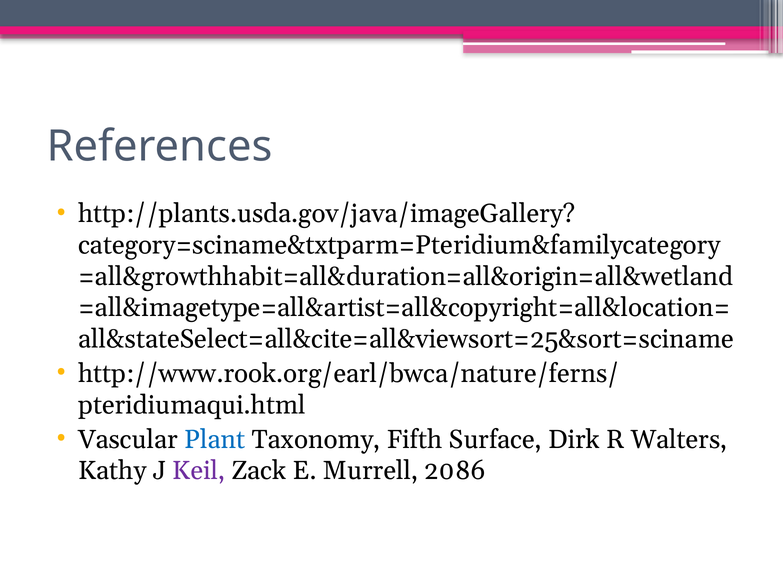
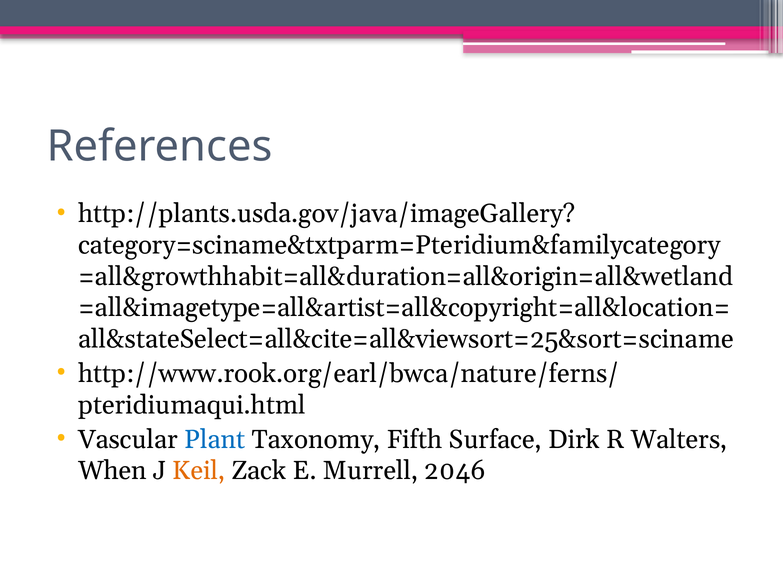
Kathy: Kathy -> When
Keil colour: purple -> orange
2086: 2086 -> 2046
